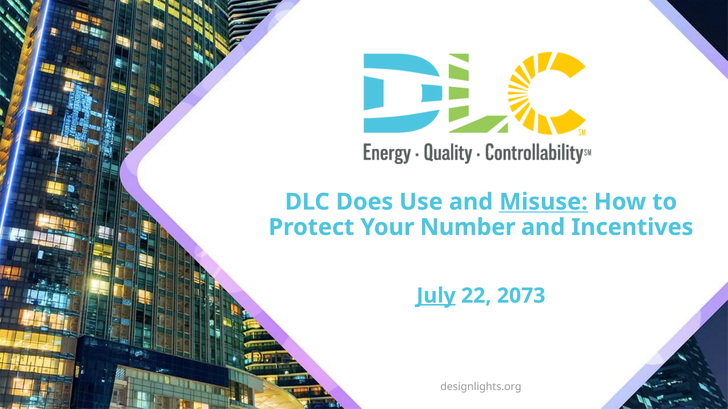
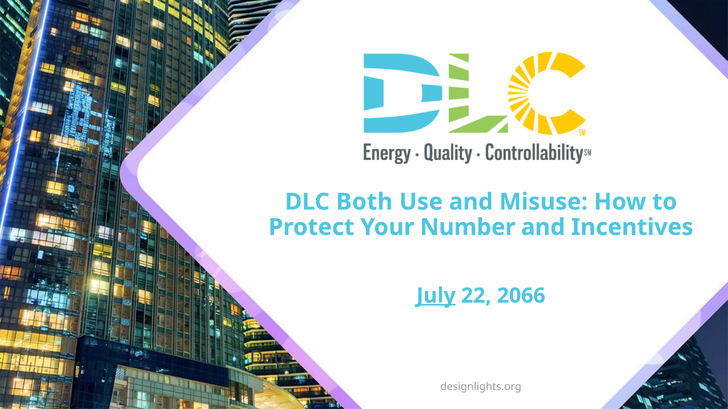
Does: Does -> Both
Misuse underline: present -> none
2073: 2073 -> 2066
